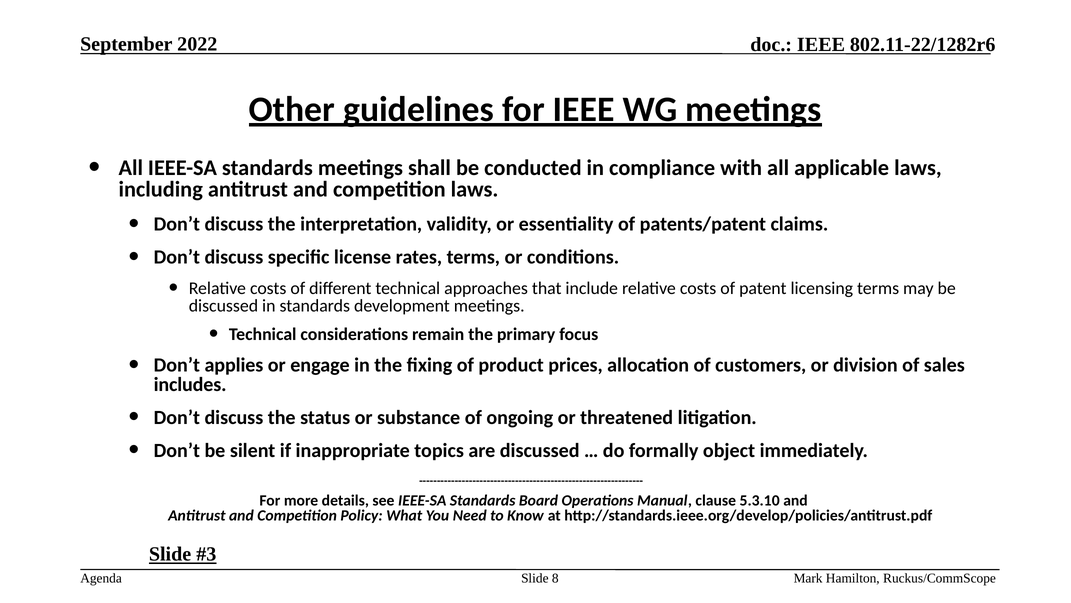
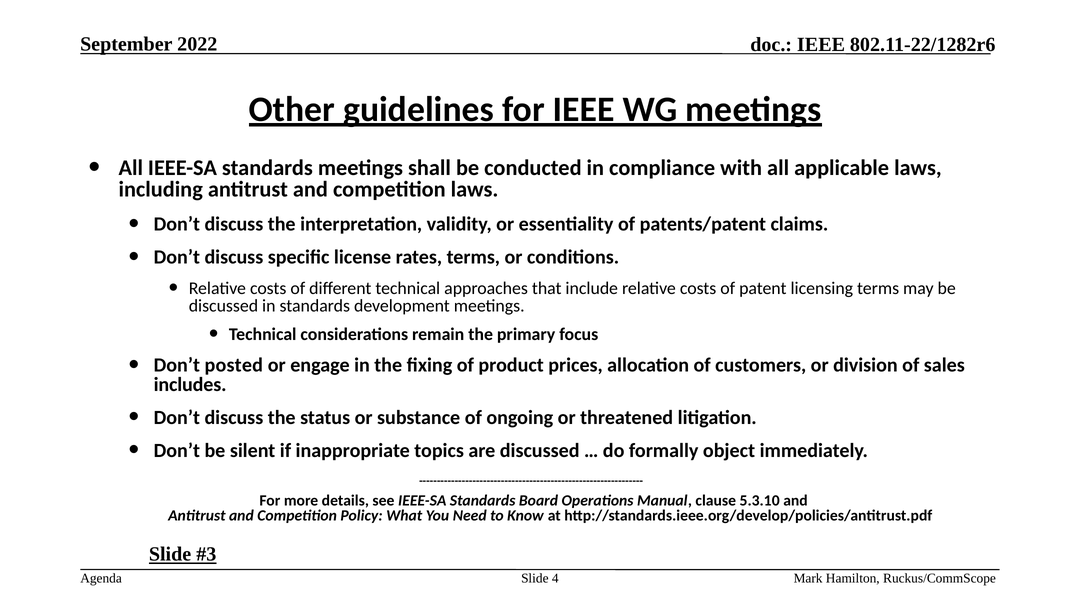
applies: applies -> posted
8: 8 -> 4
